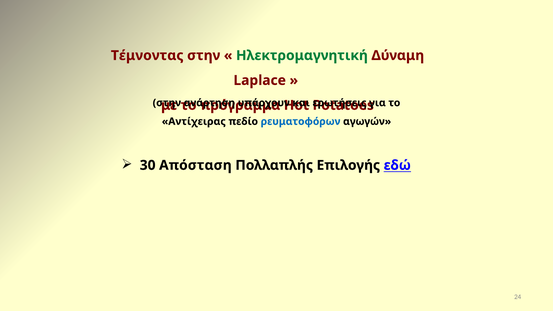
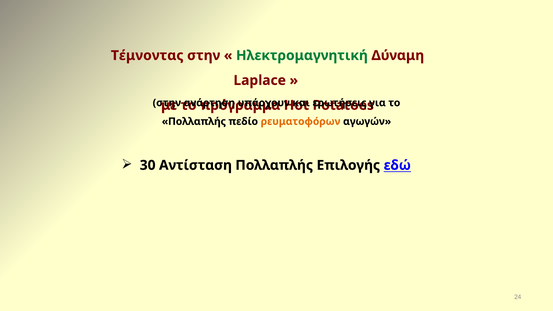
Αντίχειρας at (194, 121): Αντίχειρας -> Πολλαπλής
ρευματοφόρων colour: blue -> orange
Απόσταση: Απόσταση -> Αντίσταση
